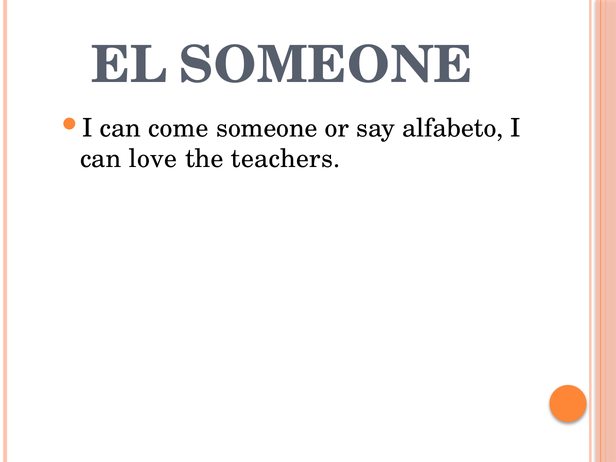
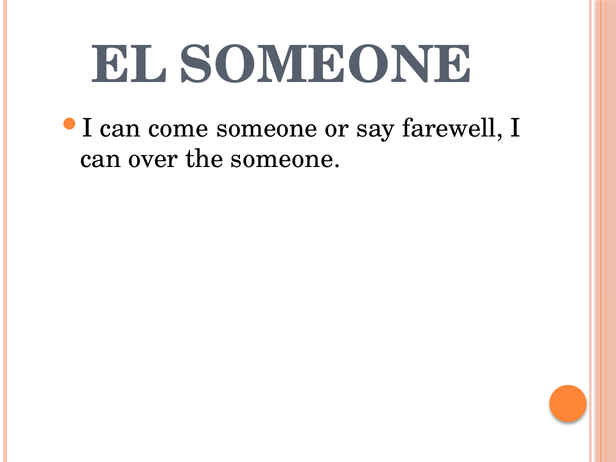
alfabeto: alfabeto -> farewell
love: love -> over
the teachers: teachers -> someone
